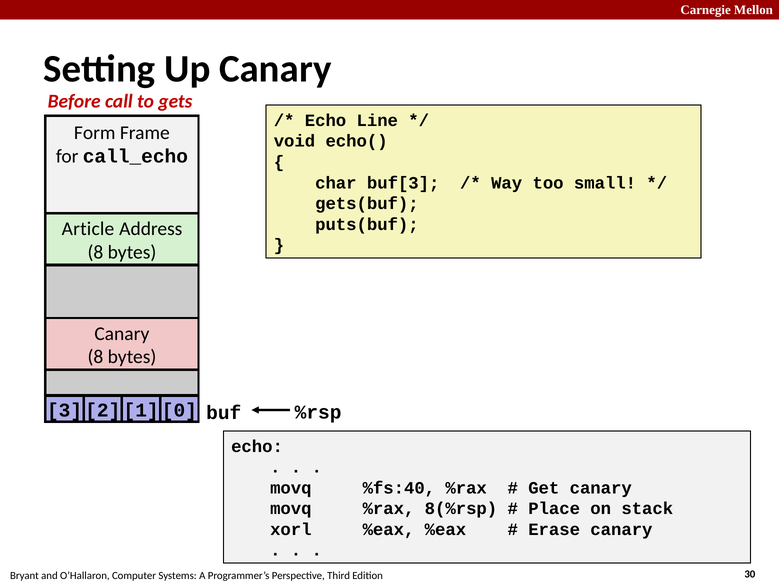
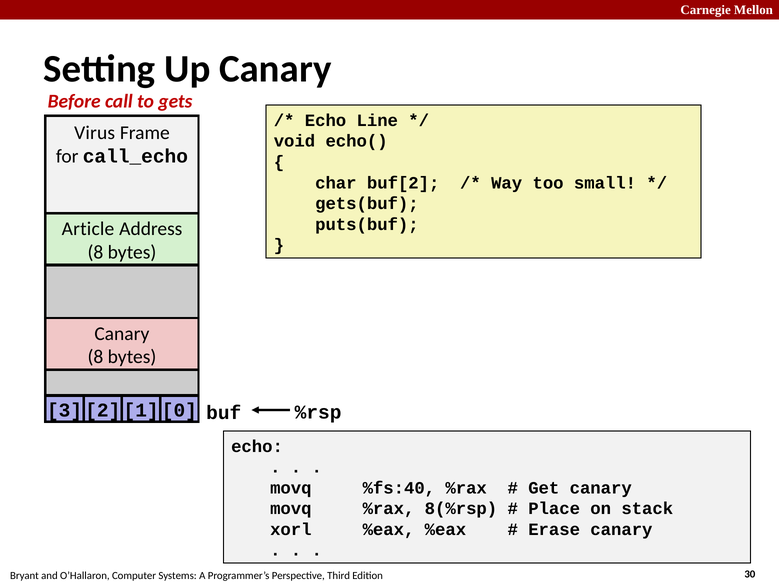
Form: Form -> Virus
buf[3: buf[3 -> buf[2
